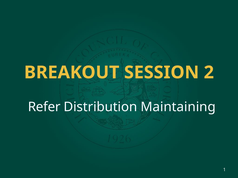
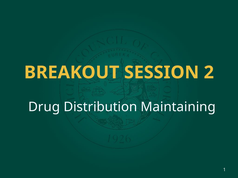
Refer: Refer -> Drug
